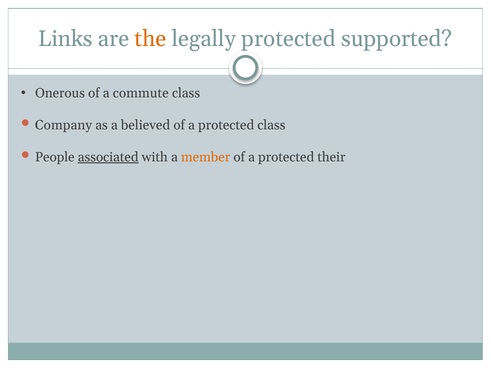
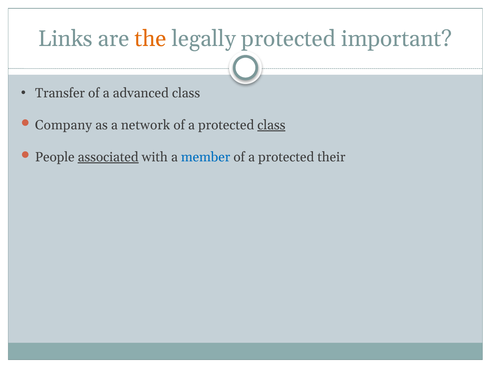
supported: supported -> important
Onerous: Onerous -> Transfer
commute: commute -> advanced
believed: believed -> network
class at (271, 125) underline: none -> present
member colour: orange -> blue
